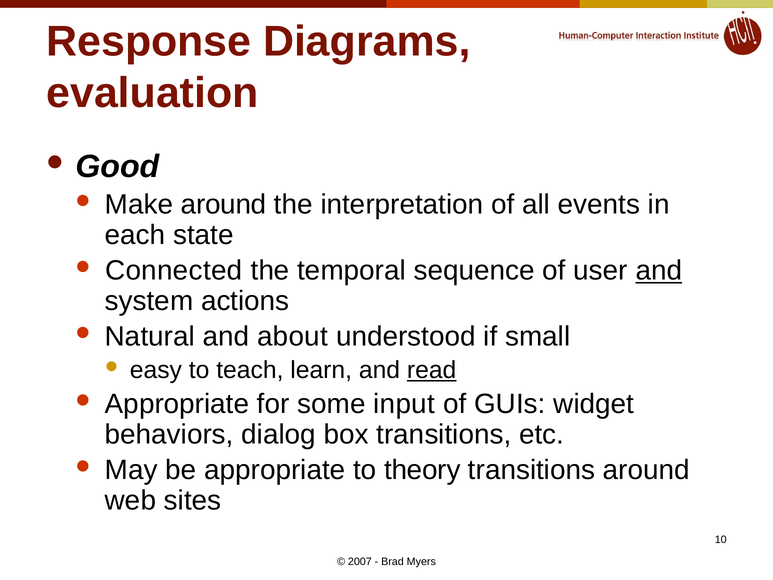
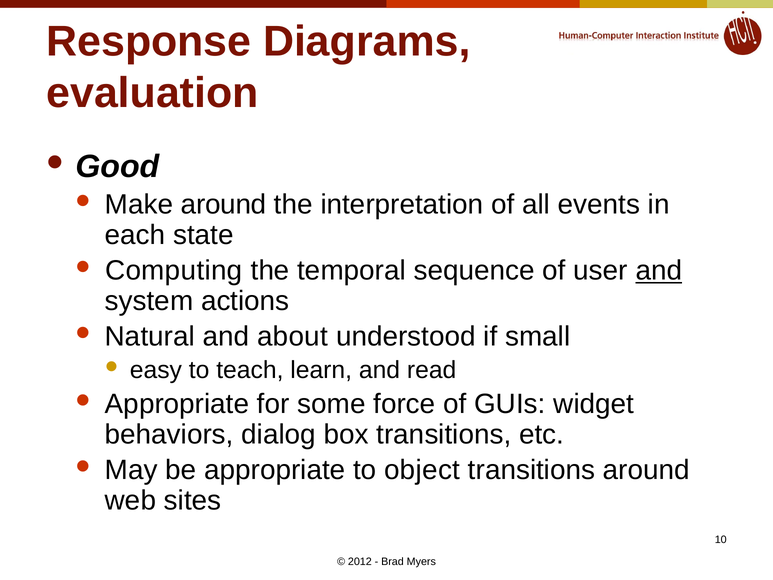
Connected: Connected -> Computing
read underline: present -> none
input: input -> force
theory: theory -> object
2007: 2007 -> 2012
